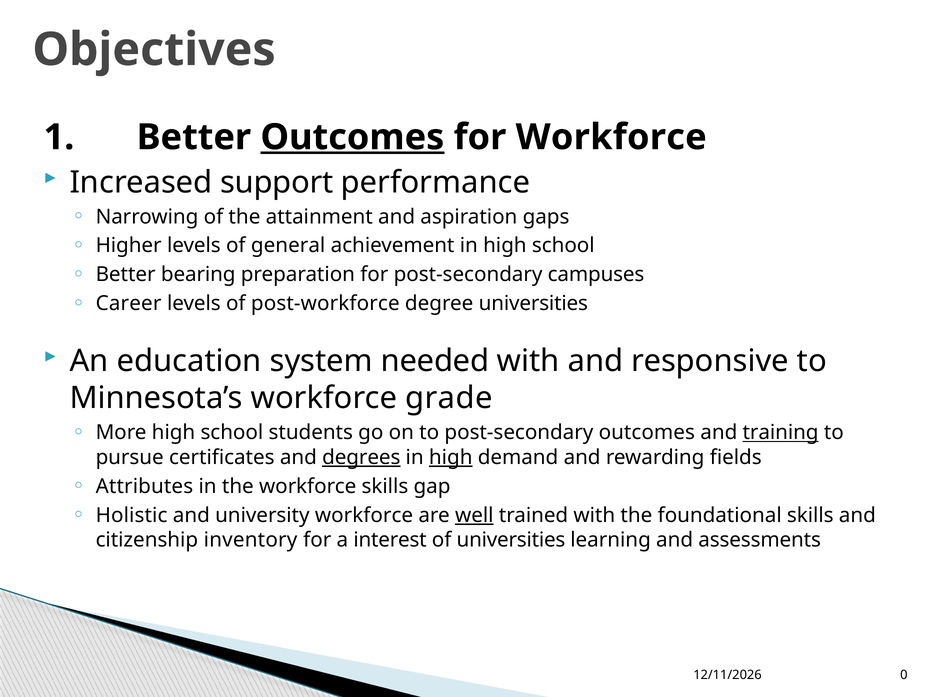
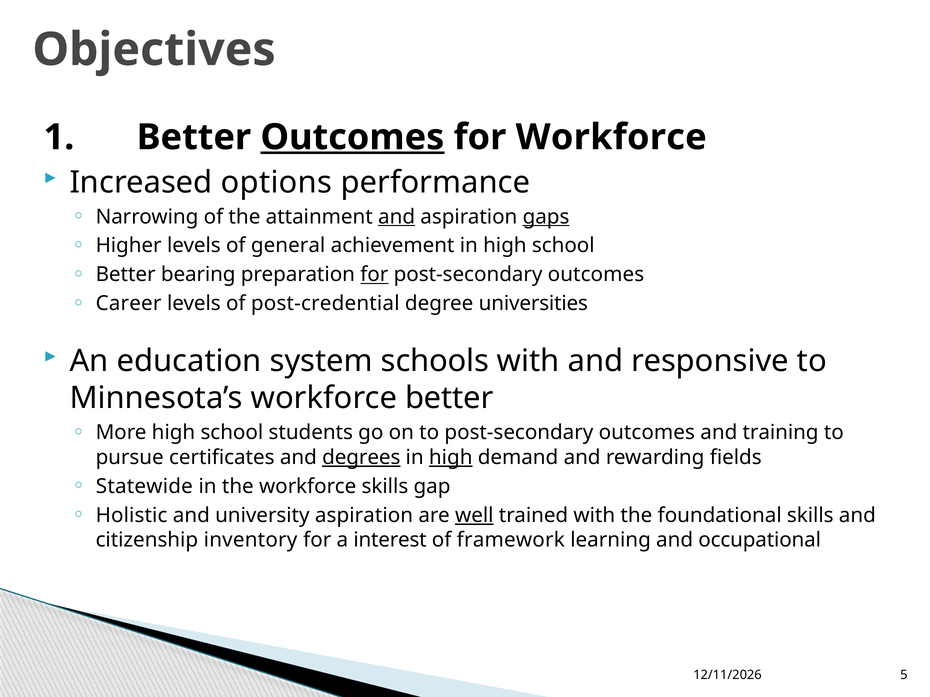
support: support -> options
and at (397, 217) underline: none -> present
gaps underline: none -> present
for at (374, 275) underline: none -> present
campuses at (596, 275): campuses -> outcomes
post-workforce: post-workforce -> post-credential
needed: needed -> schools
workforce grade: grade -> better
training underline: present -> none
Attributes: Attributes -> Statewide
university workforce: workforce -> aspiration
of universities: universities -> framework
assessments: assessments -> occupational
0: 0 -> 5
